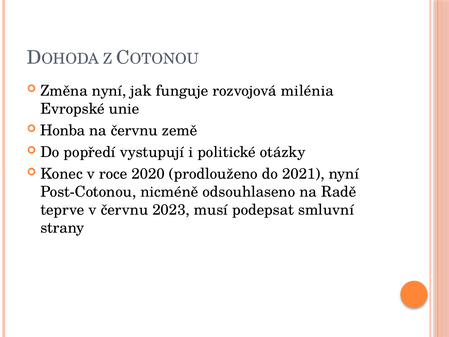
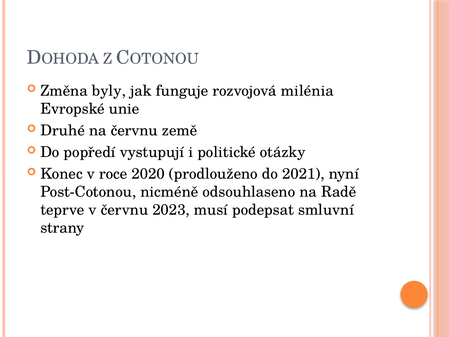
Změna nyní: nyní -> byly
Honba: Honba -> Druhé
